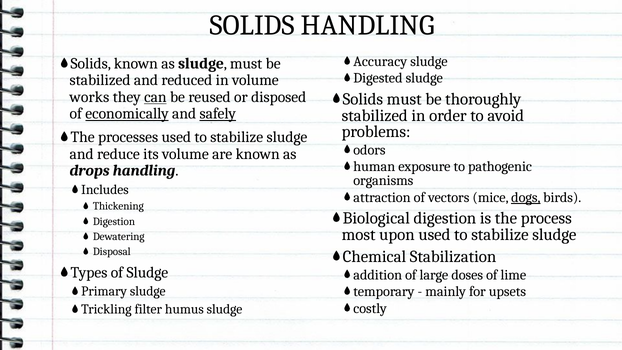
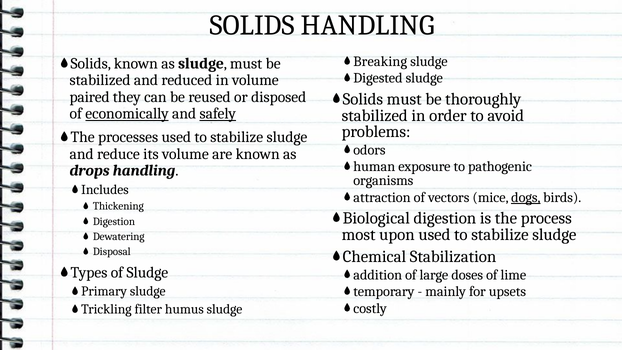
Accuracy: Accuracy -> Breaking
works: works -> paired
can underline: present -> none
